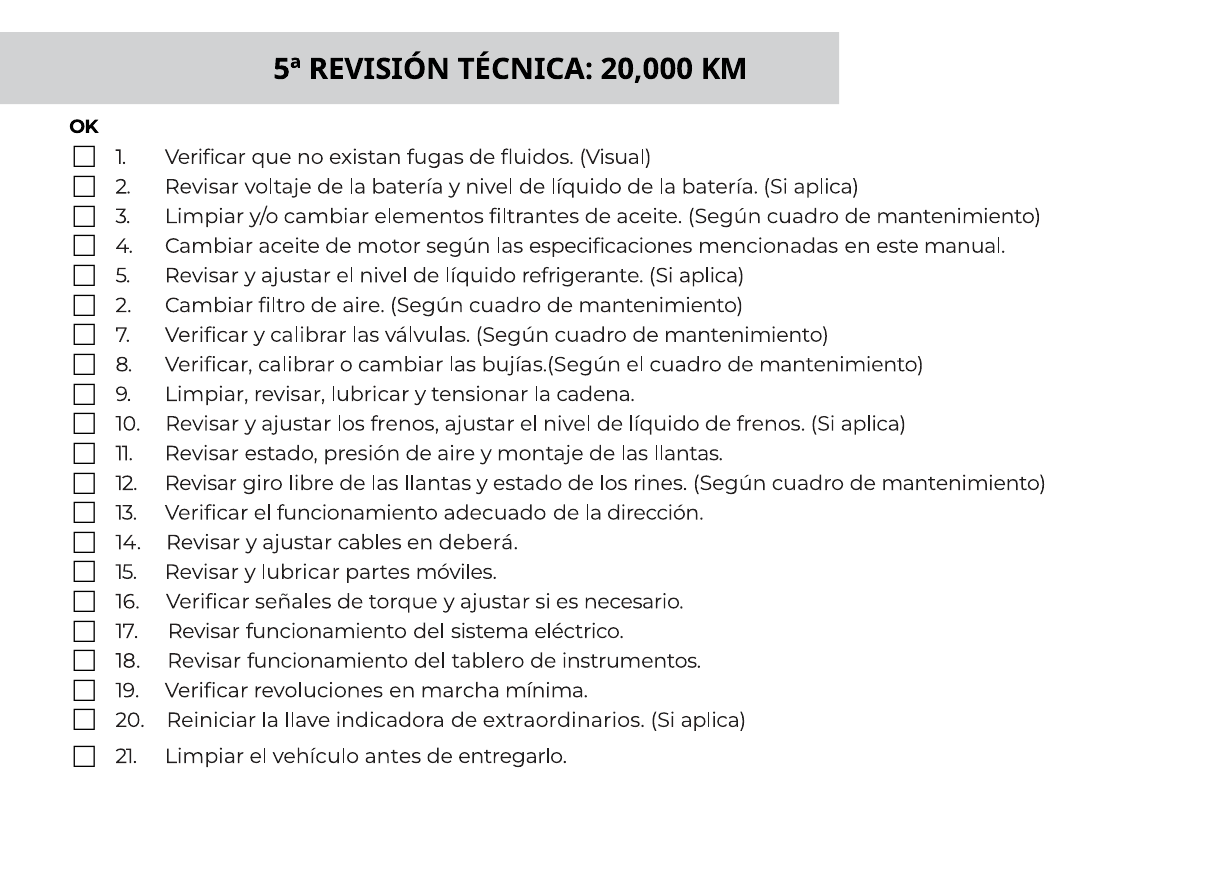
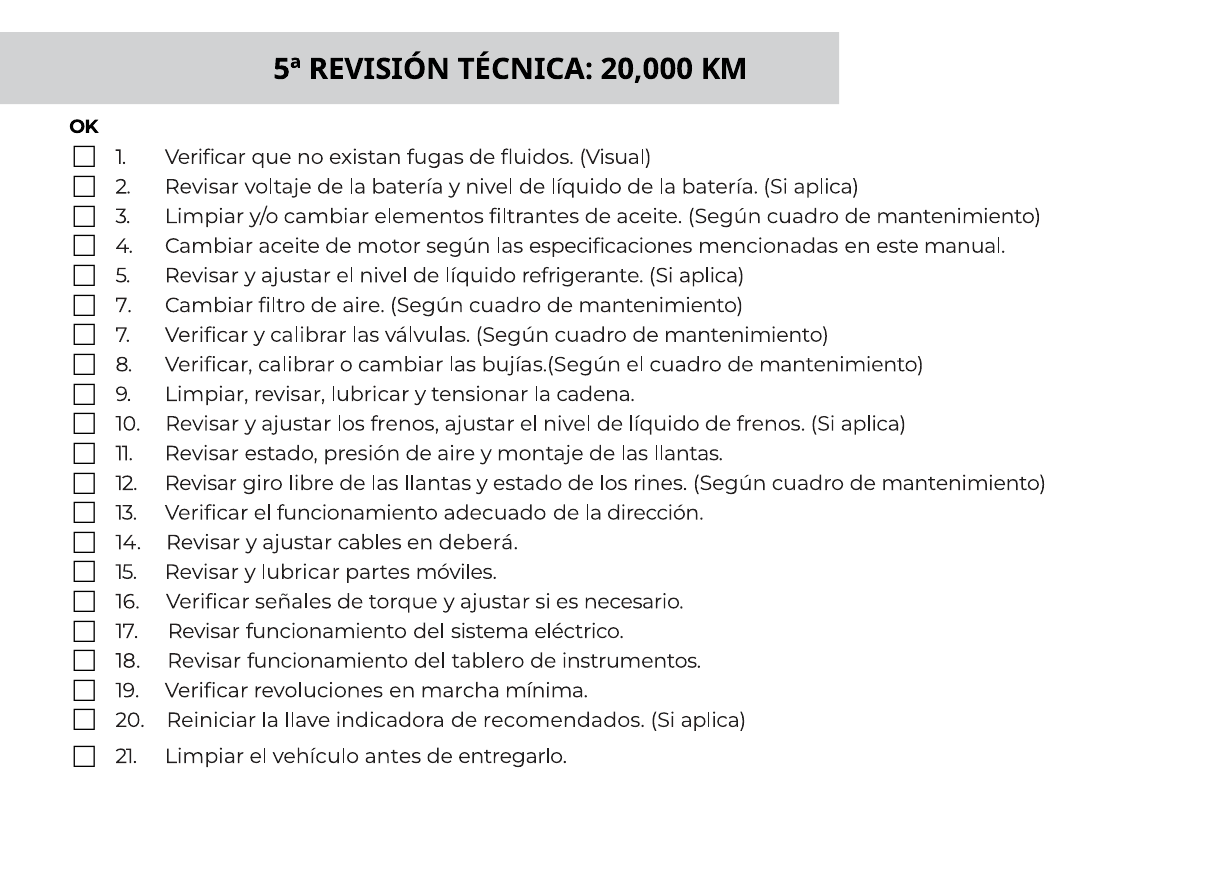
2 at (123, 305): 2 -> 7
extraordinarios: extraordinarios -> recomendados
